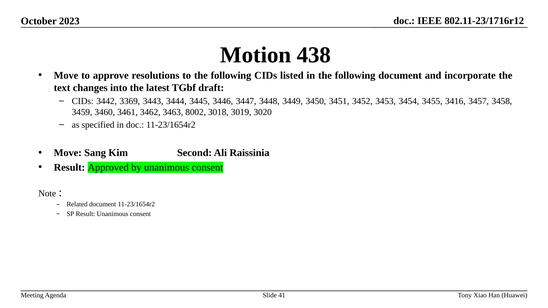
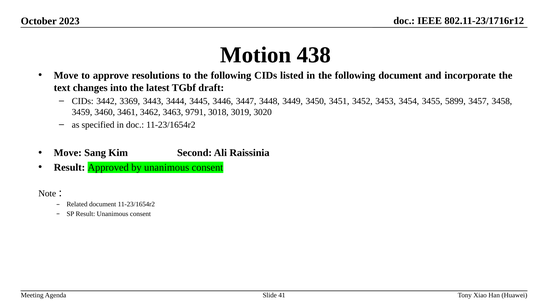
3416: 3416 -> 5899
8002: 8002 -> 9791
